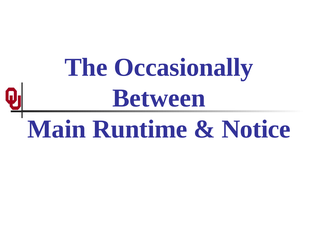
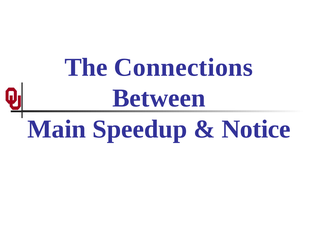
Occasionally: Occasionally -> Connections
Runtime: Runtime -> Speedup
